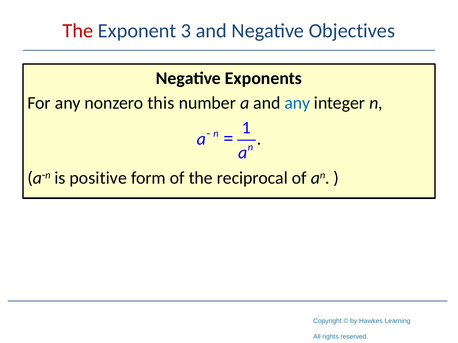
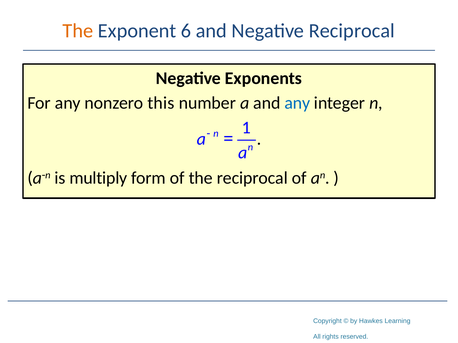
The at (78, 31) colour: red -> orange
3: 3 -> 6
Negative Objectives: Objectives -> Reciprocal
positive: positive -> multiply
